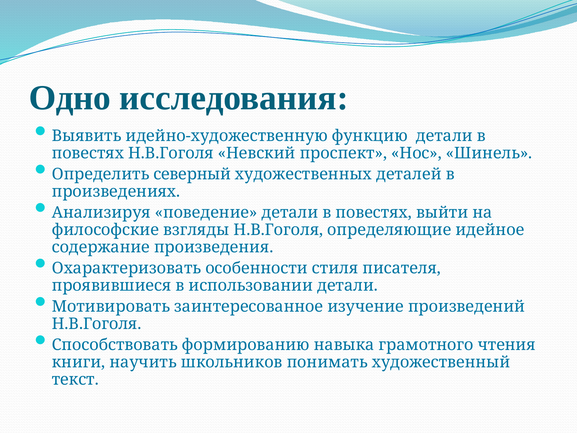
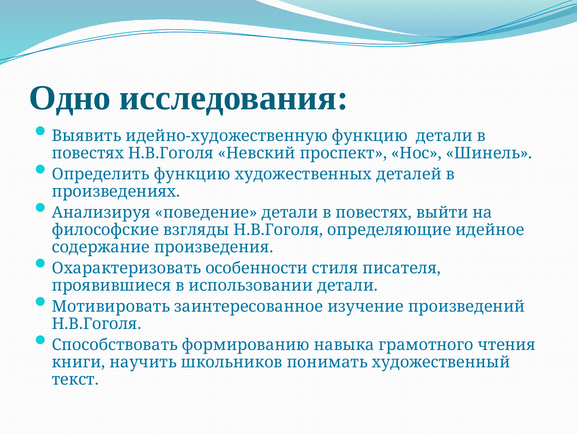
Определить северный: северный -> функцию
